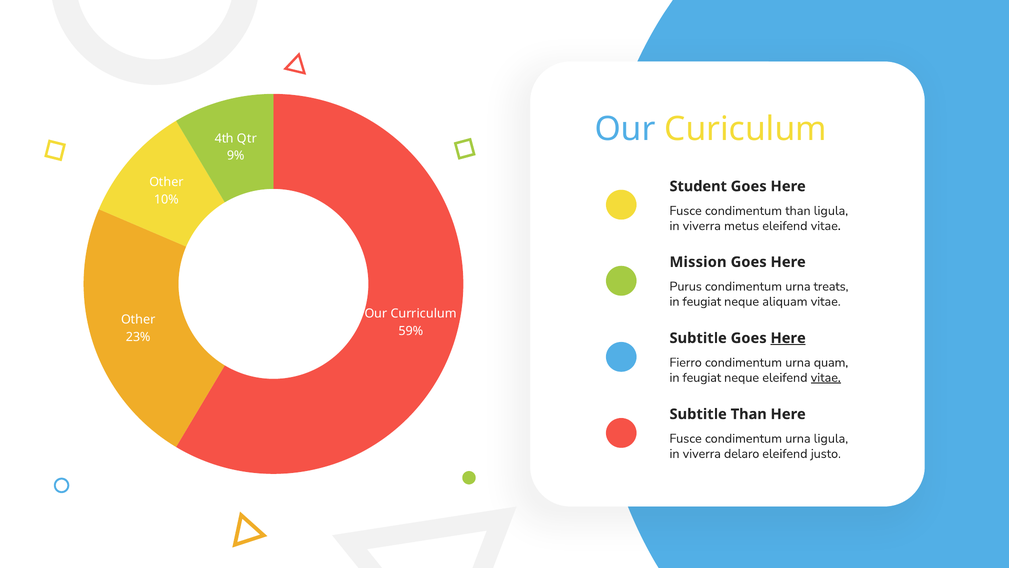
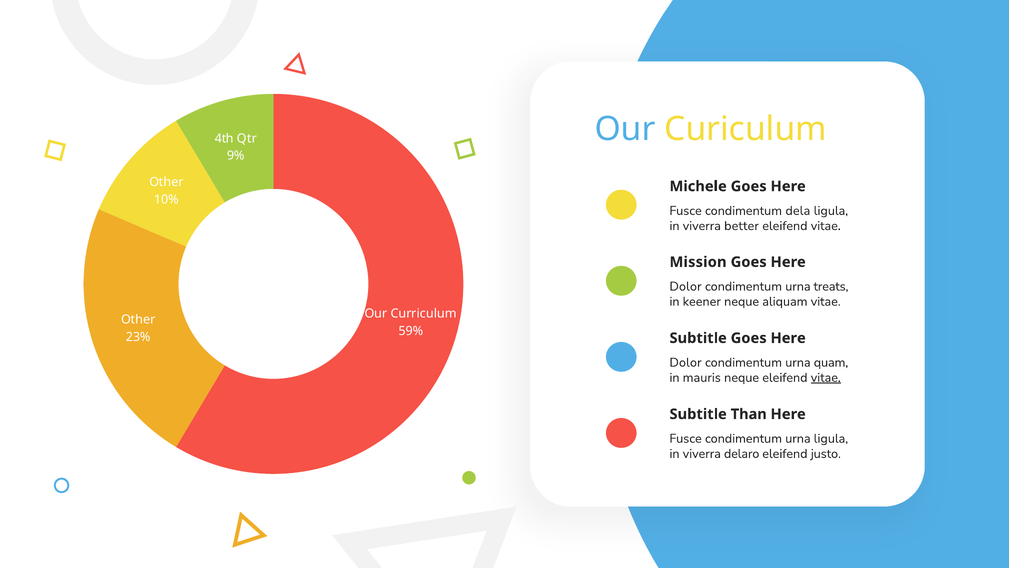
Student: Student -> Michele
condimentum than: than -> dela
metus: metus -> better
Purus at (686, 286): Purus -> Dolor
feugiat at (702, 301): feugiat -> keener
Here at (788, 338) underline: present -> none
Fierro at (686, 362): Fierro -> Dolor
feugiat at (702, 377): feugiat -> mauris
